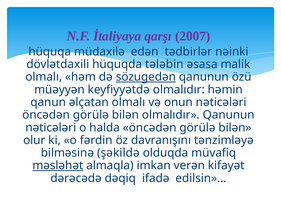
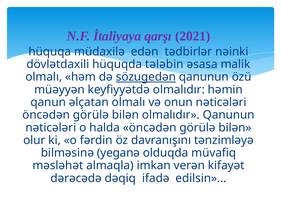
2007: 2007 -> 2021
şəkildə: şəkildə -> yeganə
məsləhət underline: present -> none
